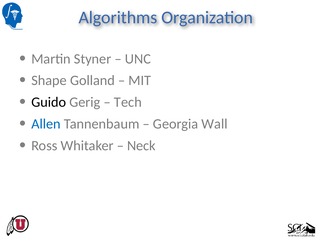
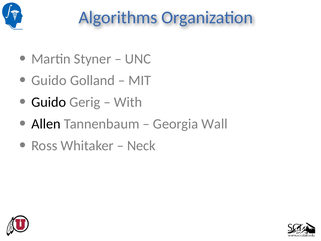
Shape at (49, 80): Shape -> Guido
Tech: Tech -> With
Allen colour: blue -> black
